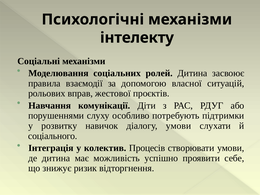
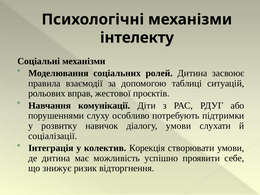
власної: власної -> таблиці
соціального: соціального -> соціалізації
Процесів: Процесів -> Корекція
